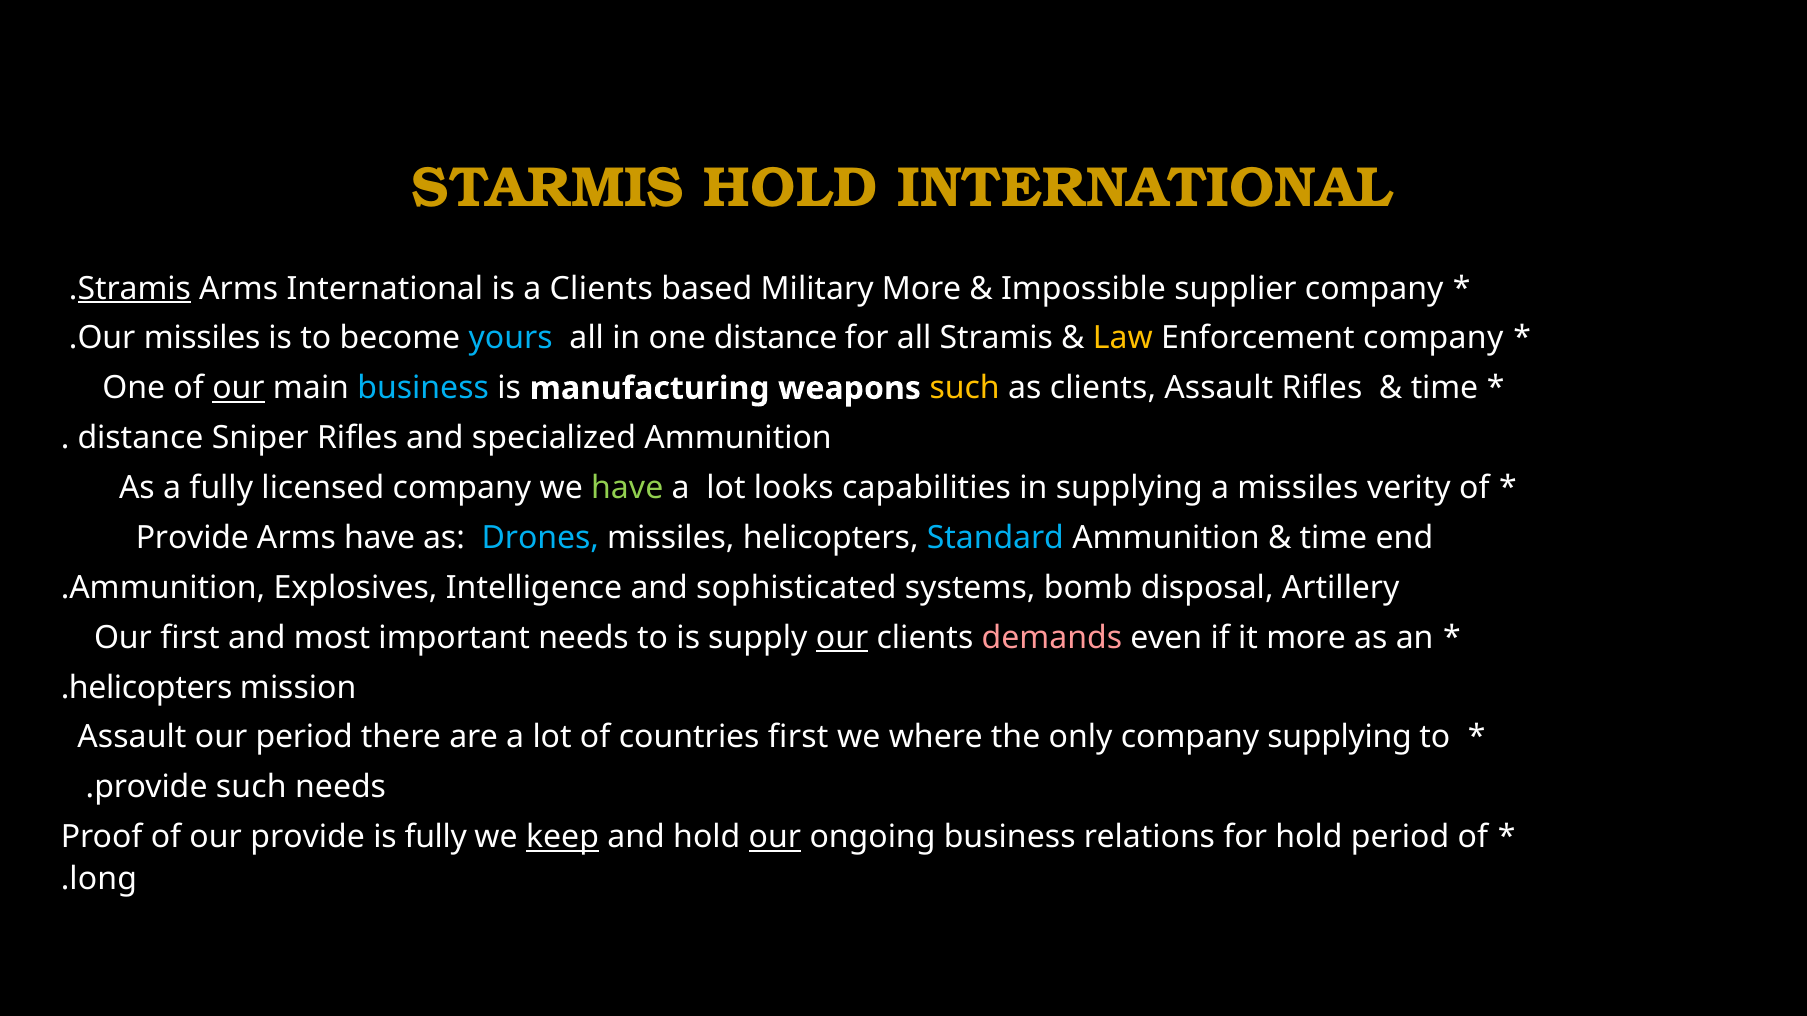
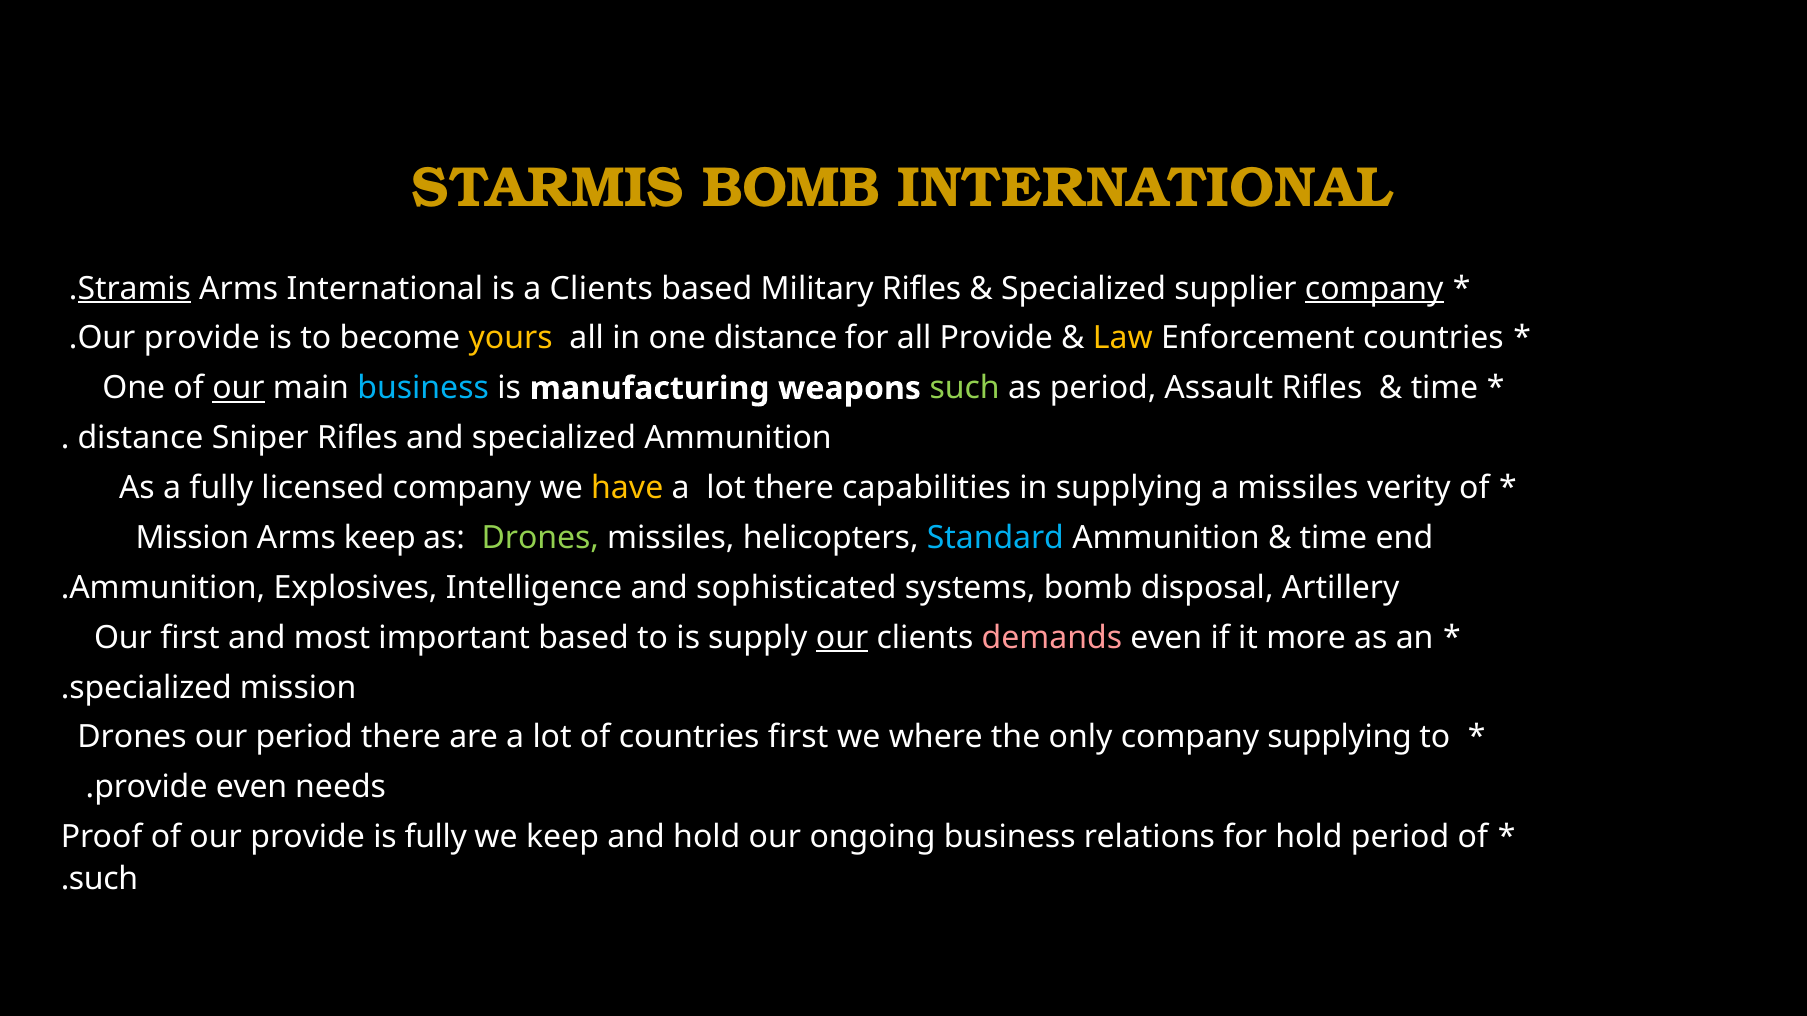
STARMIS HOLD: HOLD -> BOMB
Military More: More -> Rifles
Impossible at (1084, 289): Impossible -> Specialized
company at (1374, 289) underline: none -> present
missiles at (202, 339): missiles -> provide
yours colour: light blue -> yellow
all Stramis: Stramis -> Provide
Enforcement company: company -> countries
such at (965, 388) colour: yellow -> light green
as clients: clients -> period
have at (627, 488) colour: light green -> yellow
lot looks: looks -> there
Provide at (192, 538): Provide -> Mission
Arms have: have -> keep
Drones at (540, 538) colour: light blue -> light green
important needs: needs -> based
helicopters at (151, 688): helicopters -> specialized
Assault at (132, 738): Assault -> Drones
provide such: such -> even
keep at (563, 837) underline: present -> none
our at (775, 837) underline: present -> none
long at (103, 879): long -> such
